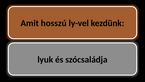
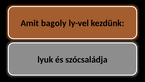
hosszú: hosszú -> bagoly
